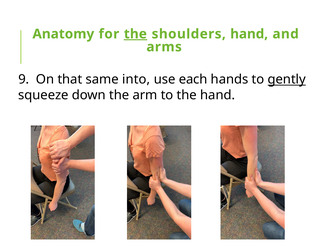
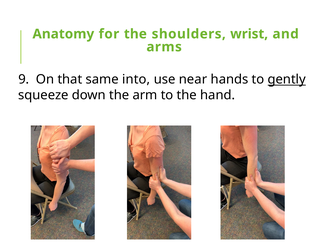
the at (135, 34) underline: present -> none
shoulders hand: hand -> wrist
each: each -> near
